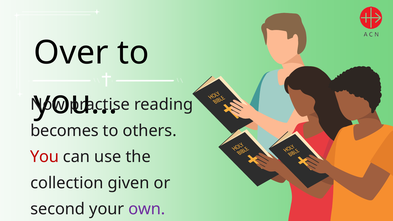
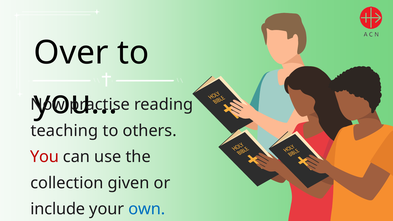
becomes: becomes -> teaching
second: second -> include
own colour: purple -> blue
